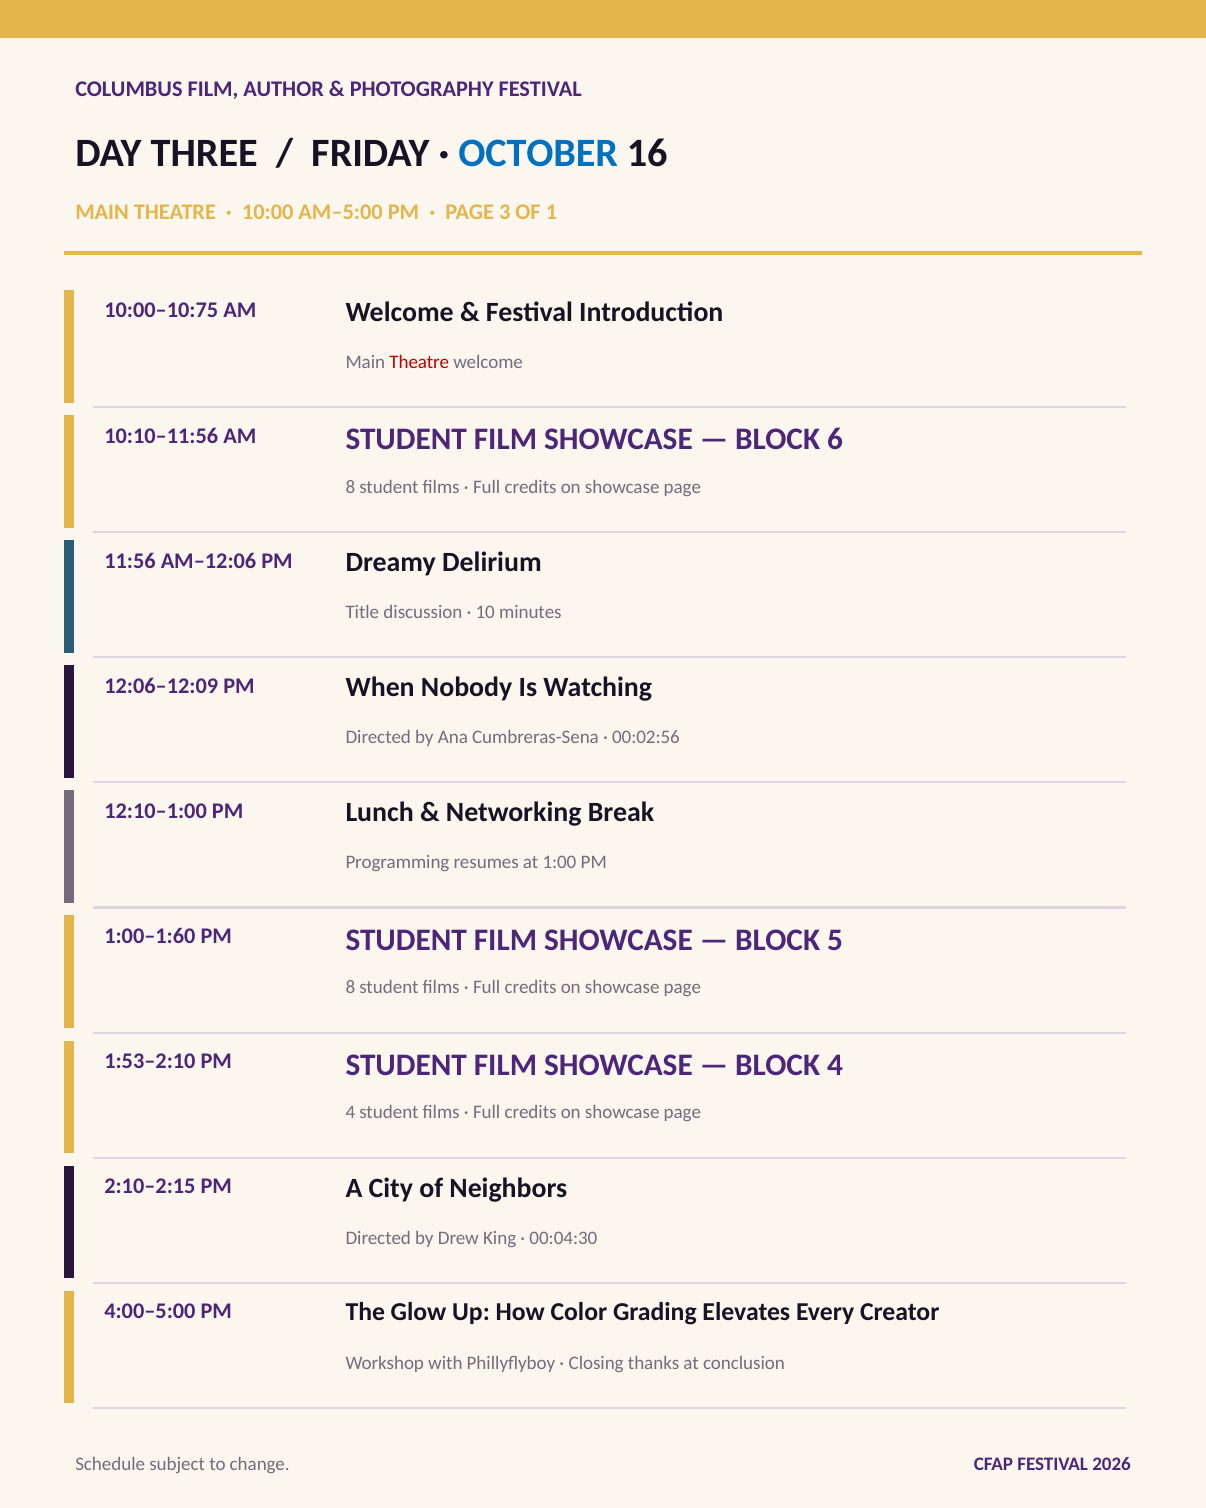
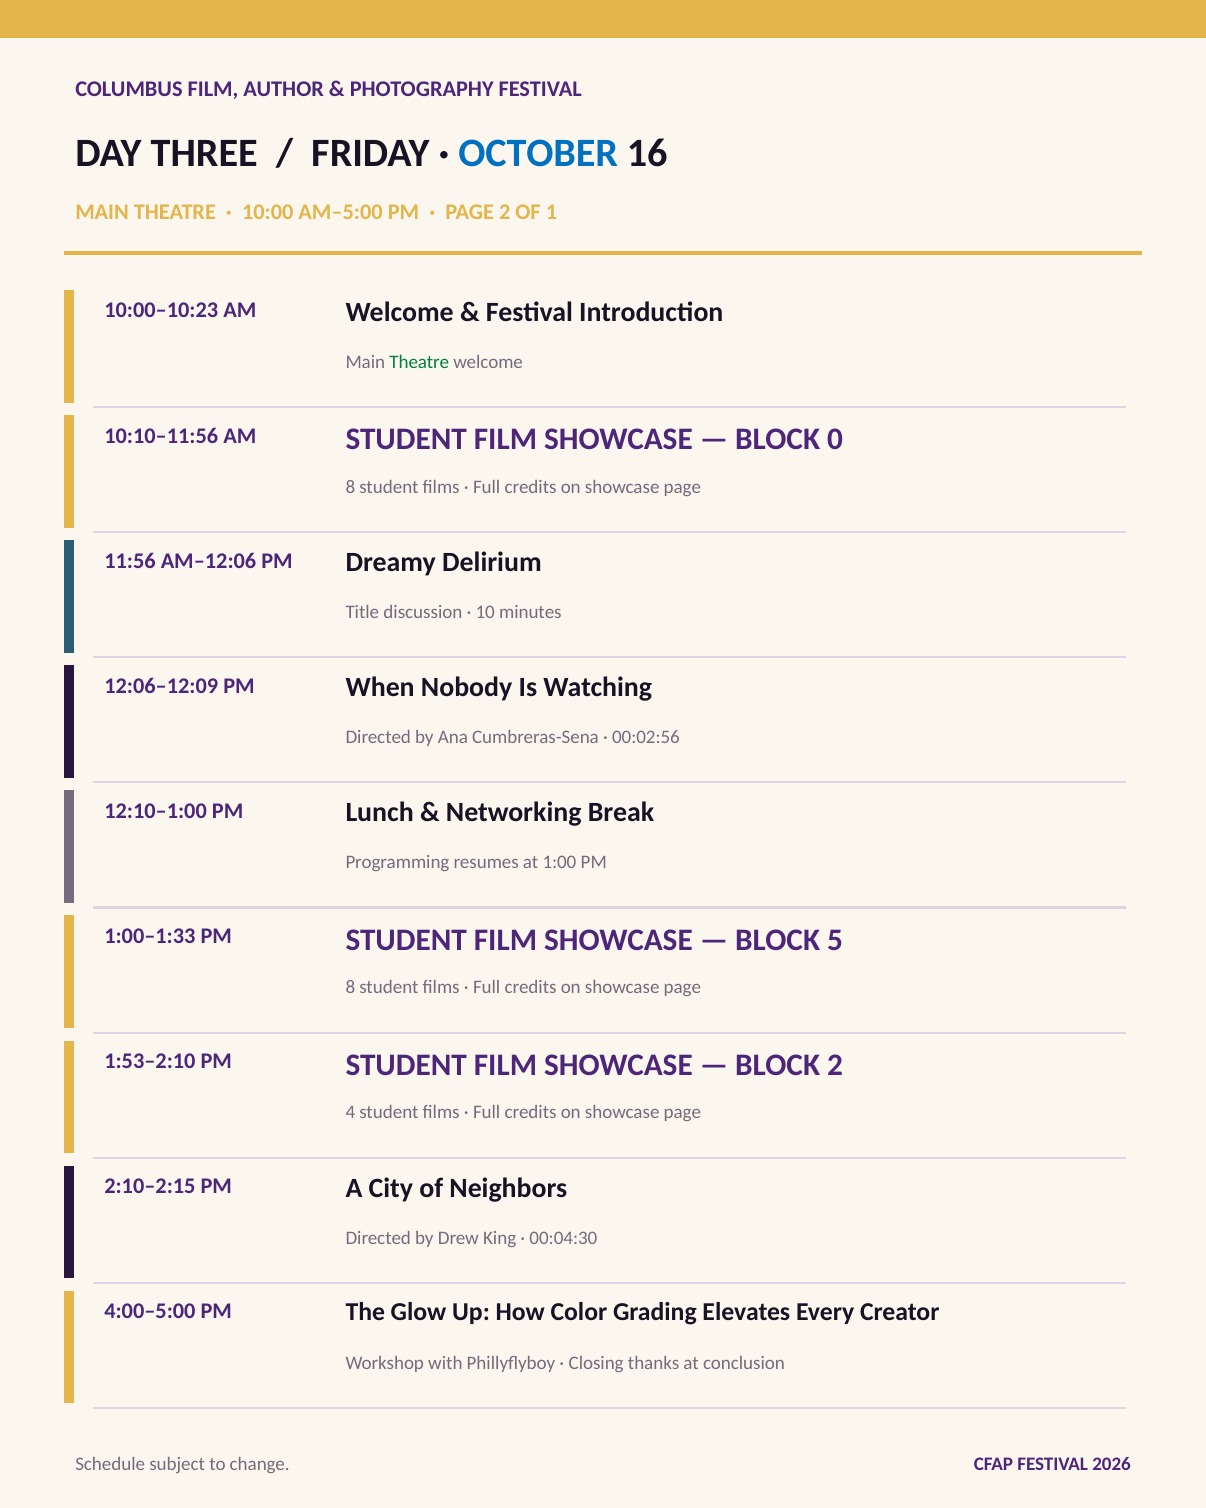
PAGE 3: 3 -> 2
10:00–10:75: 10:00–10:75 -> 10:00–10:23
Theatre at (419, 362) colour: red -> green
6: 6 -> 0
1:00–1:60: 1:00–1:60 -> 1:00–1:33
BLOCK 4: 4 -> 2
